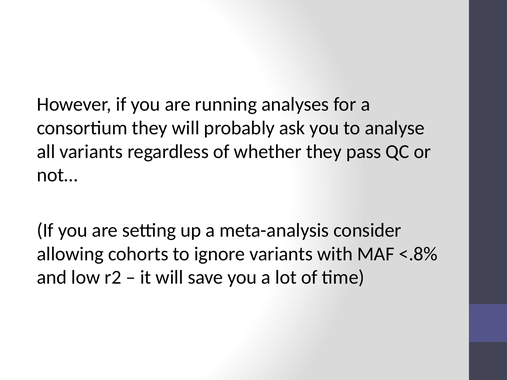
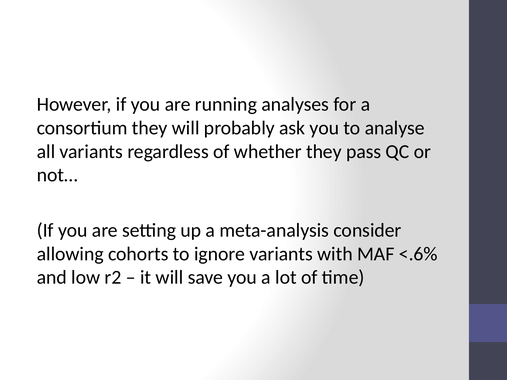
<.8%: <.8% -> <.6%
